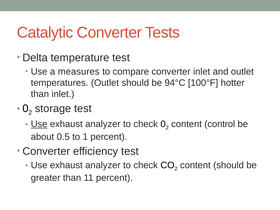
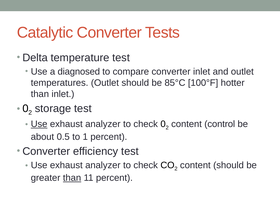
measures: measures -> diagnosed
94°C: 94°C -> 85°C
than at (72, 178) underline: none -> present
